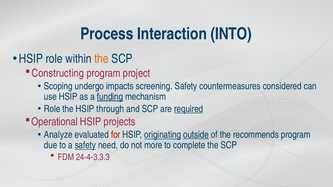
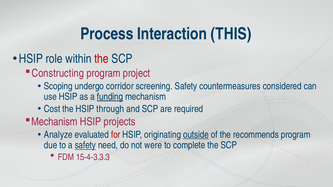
INTO: INTO -> THIS
the at (102, 59) colour: orange -> red
impacts: impacts -> corridor
Role at (52, 109): Role -> Cost
required underline: present -> none
Operational at (54, 122): Operational -> Mechanism
originating underline: present -> none
more: more -> were
24-4-3.3.3: 24-4-3.3.3 -> 15-4-3.3.3
